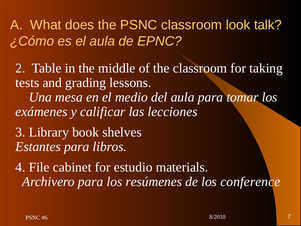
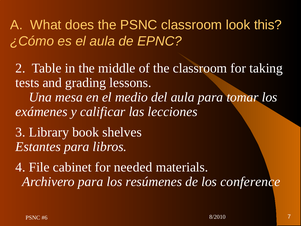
talk: talk -> this
estudio: estudio -> needed
